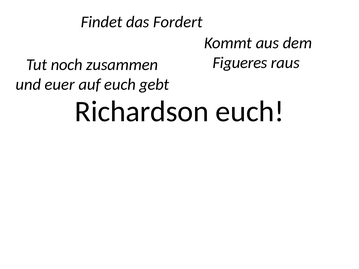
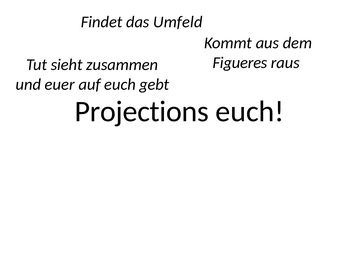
Fordert: Fordert -> Umfeld
noch: noch -> sieht
Richardson: Richardson -> Projections
